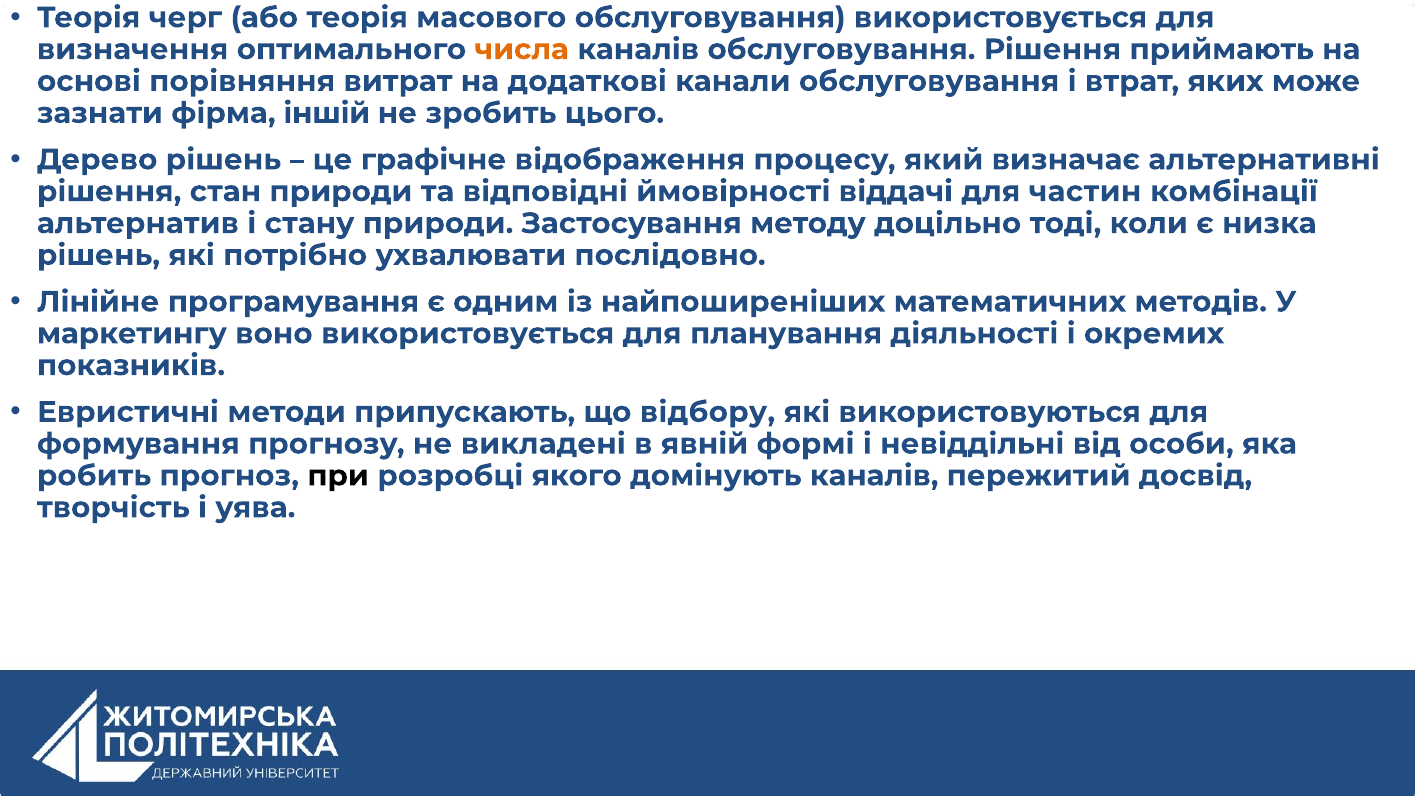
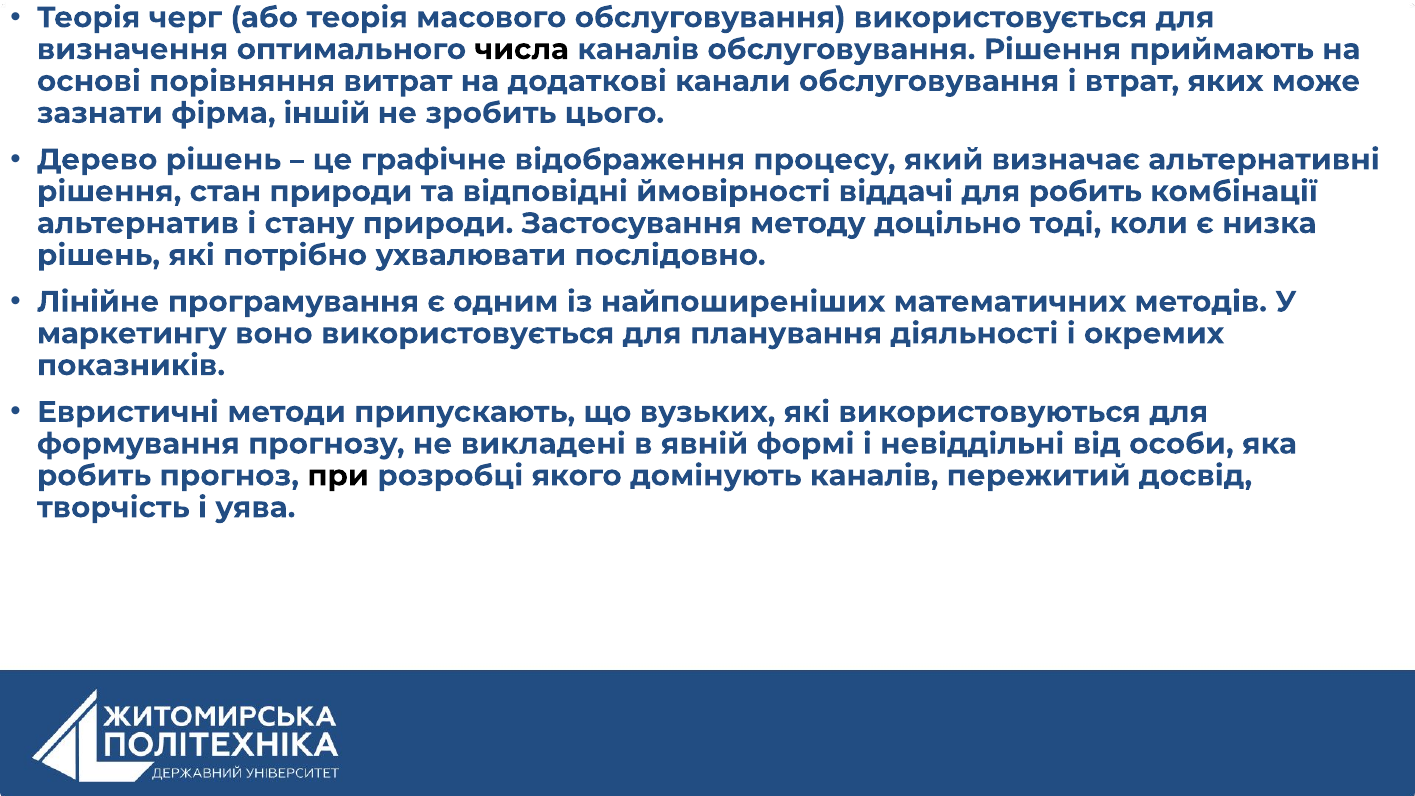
числа colour: orange -> black
для частин: частин -> робить
відбору: відбору -> вузьких
